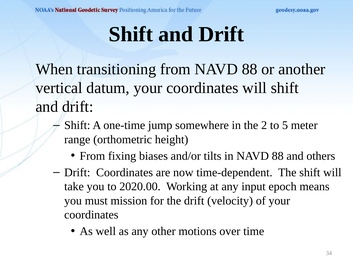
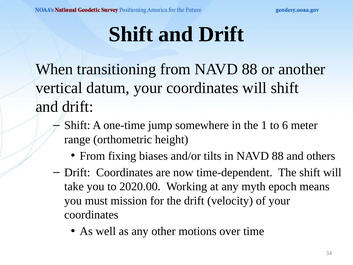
2: 2 -> 1
5: 5 -> 6
input: input -> myth
